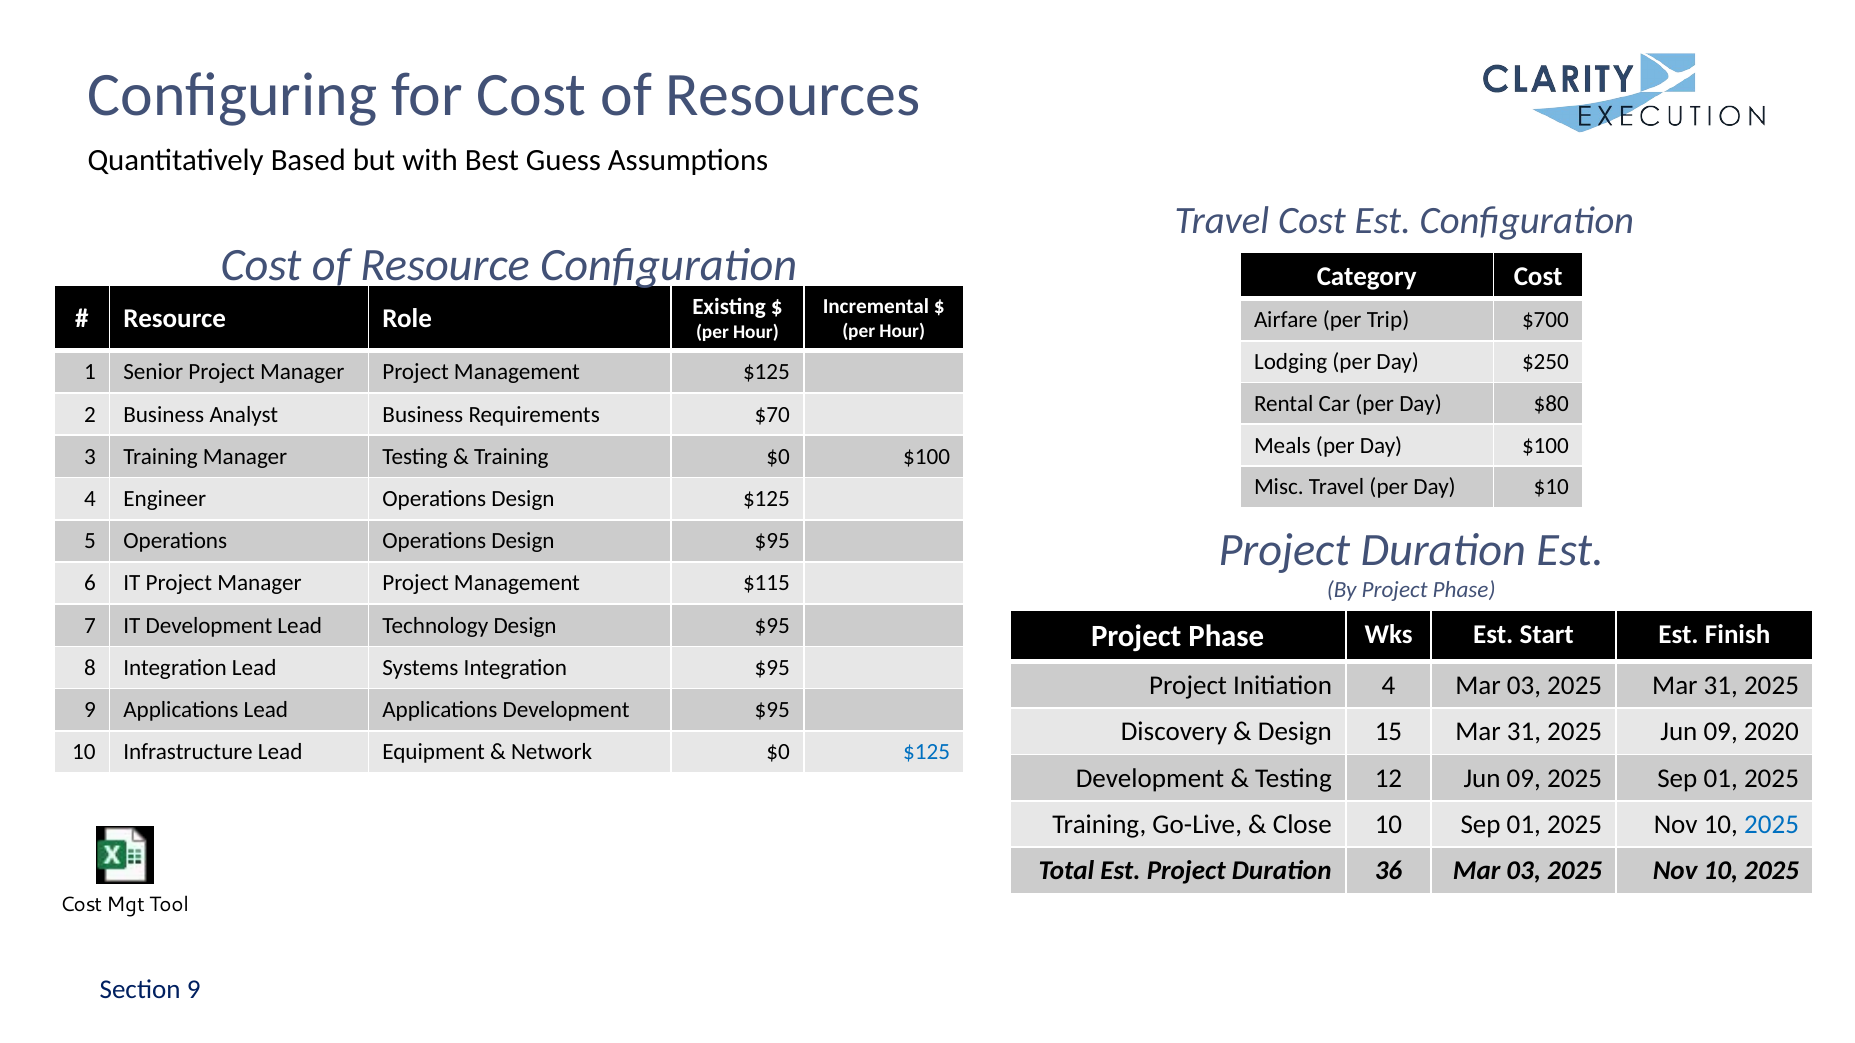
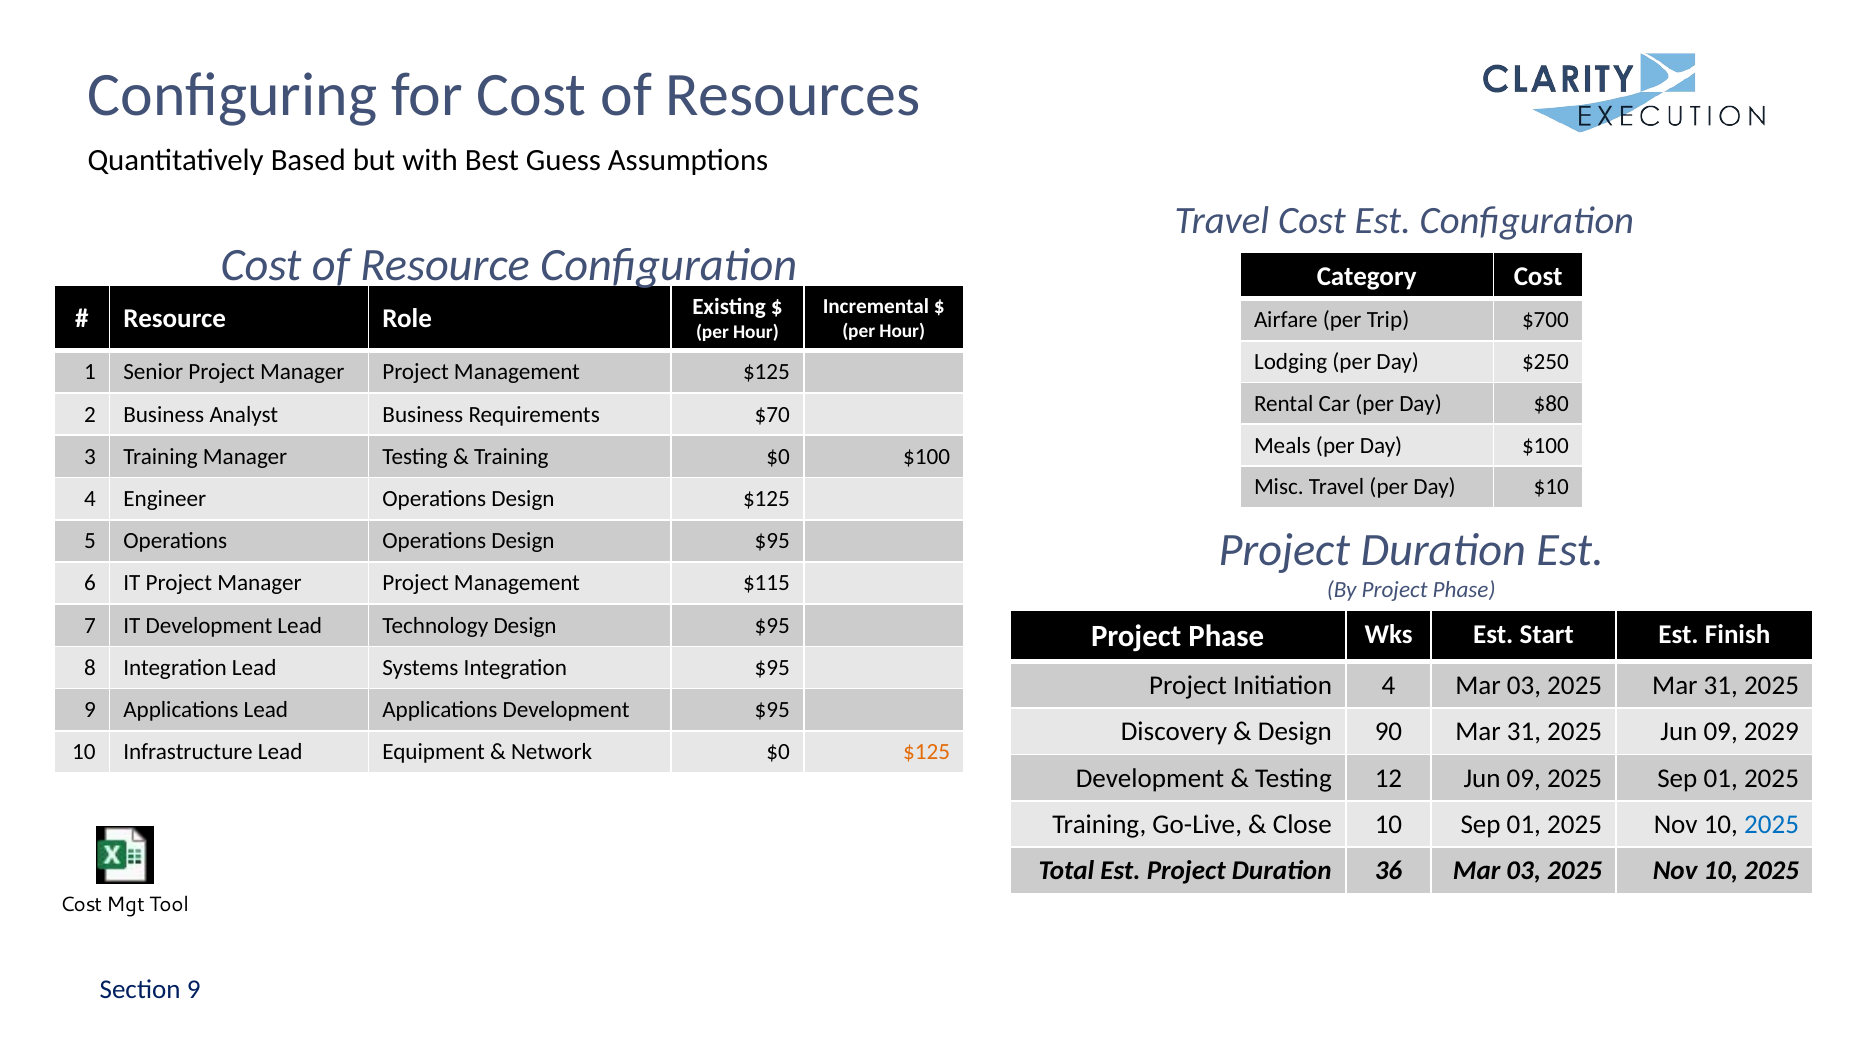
15: 15 -> 90
2020: 2020 -> 2029
$125 at (927, 752) colour: blue -> orange
